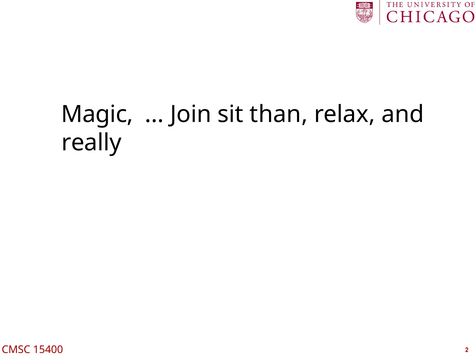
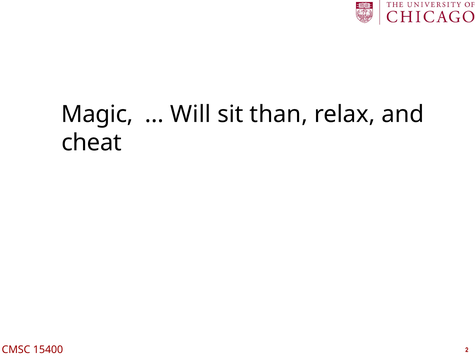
Join: Join -> Will
really: really -> cheat
